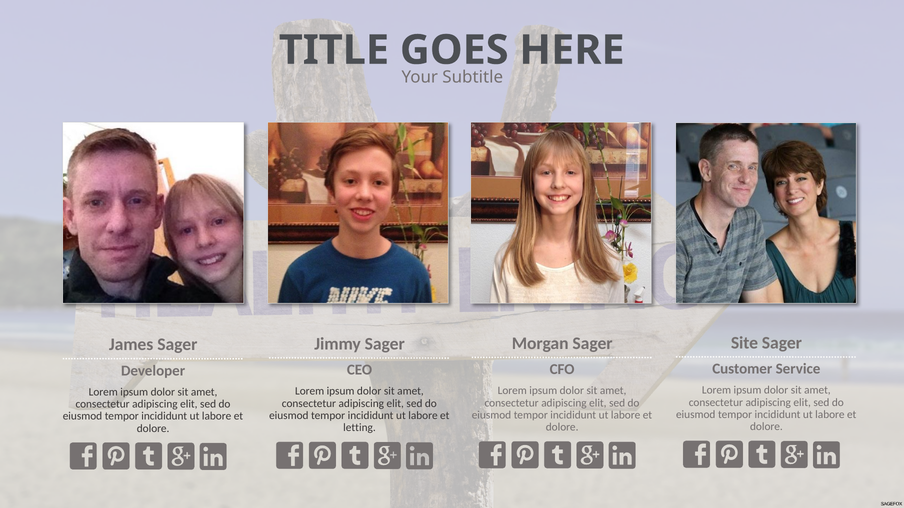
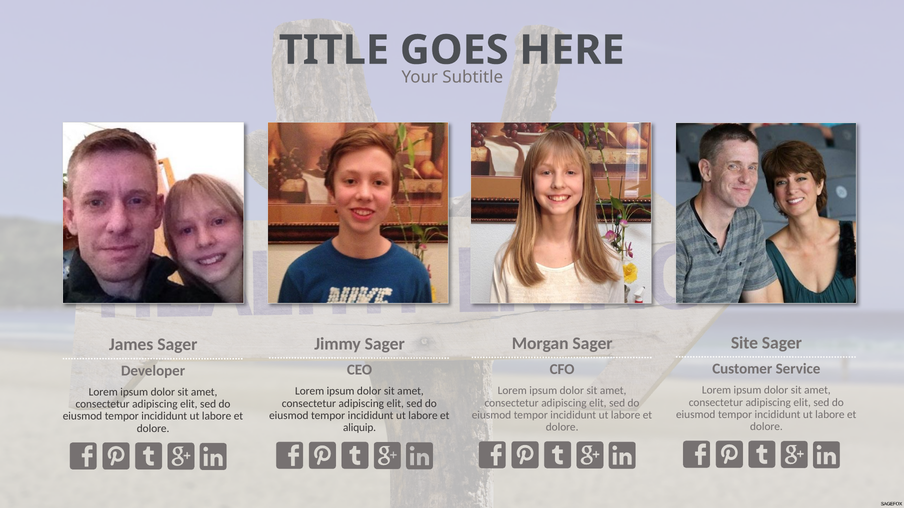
letting: letting -> aliquip
